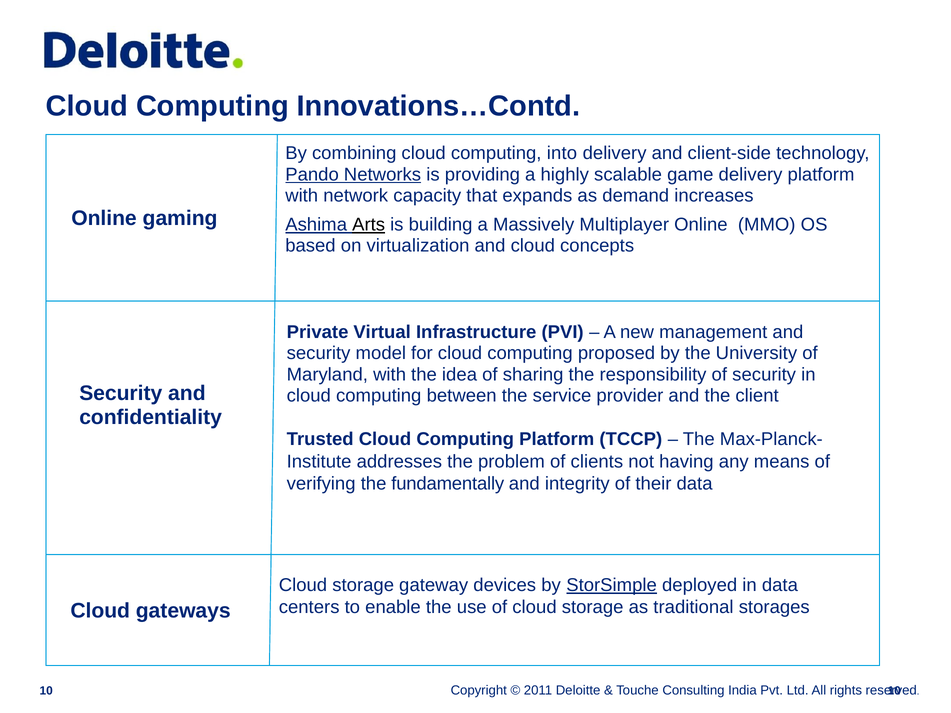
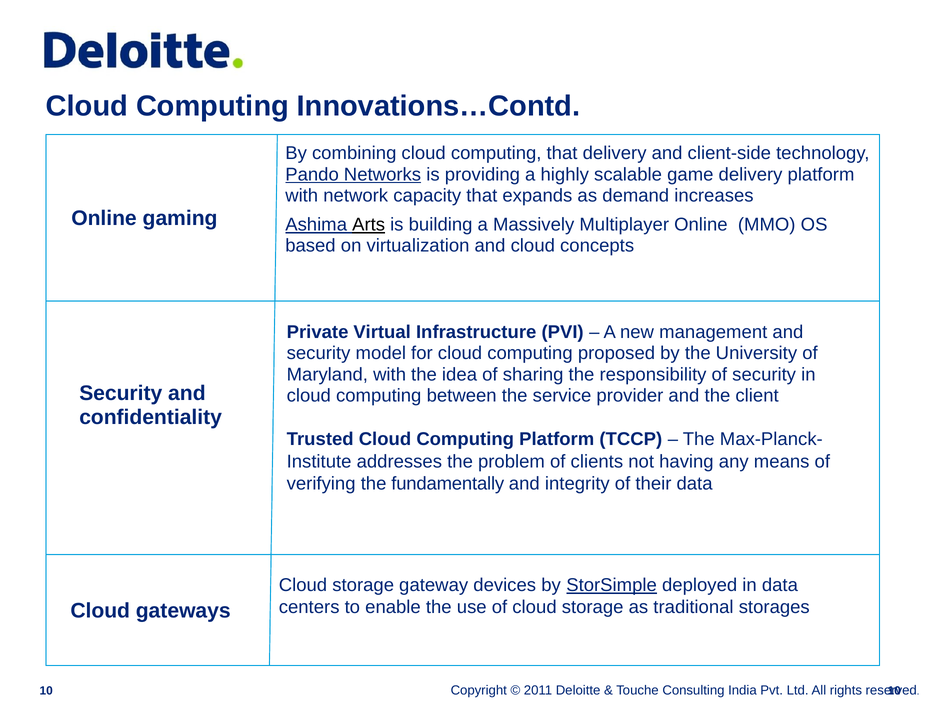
computing into: into -> that
